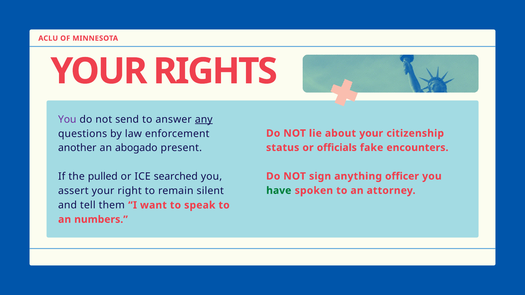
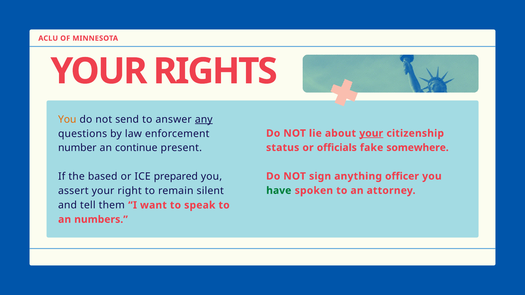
You at (67, 119) colour: purple -> orange
your at (371, 133) underline: none -> present
another: another -> number
abogado: abogado -> continue
encounters: encounters -> somewhere
pulled: pulled -> based
searched: searched -> prepared
